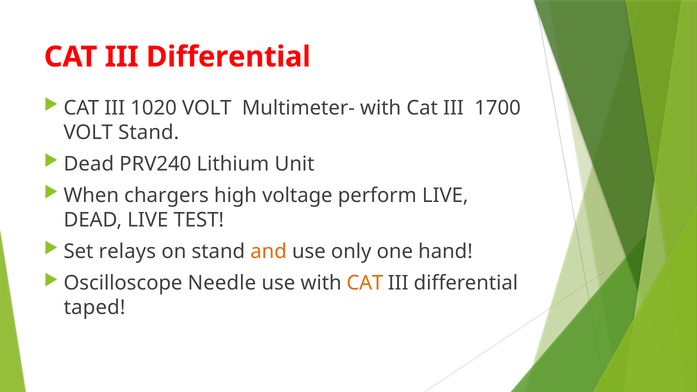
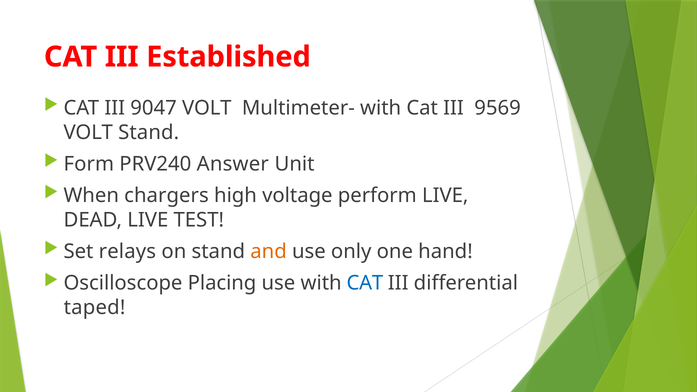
Differential at (229, 57): Differential -> Established
1020: 1020 -> 9047
1700: 1700 -> 9569
Dead at (89, 164): Dead -> Form
Lithium: Lithium -> Answer
Needle: Needle -> Placing
CAT at (365, 283) colour: orange -> blue
